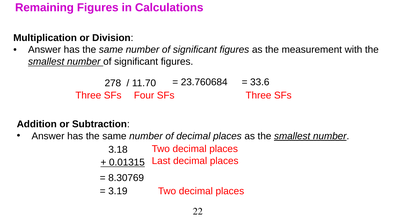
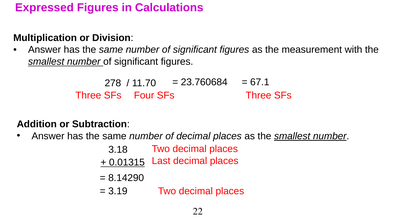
Remaining: Remaining -> Expressed
33.6: 33.6 -> 67.1
8.30769: 8.30769 -> 8.14290
